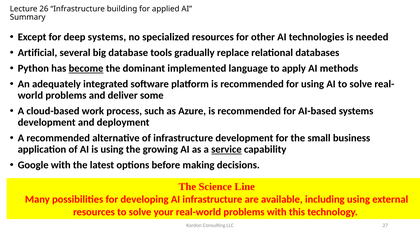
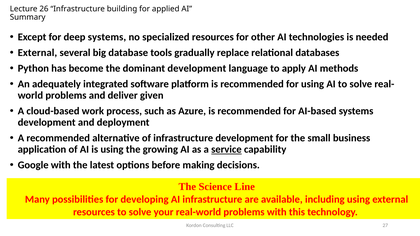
Artificial at (38, 53): Artificial -> External
become underline: present -> none
dominant implemented: implemented -> development
some: some -> given
